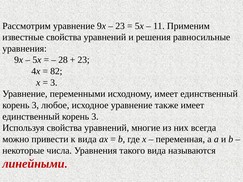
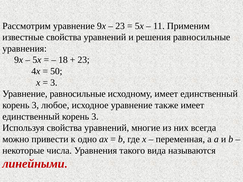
28: 28 -> 18
82: 82 -> 50
Уравнение переменными: переменными -> равносильные
к вида: вида -> одно
